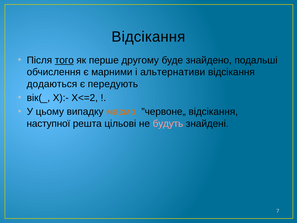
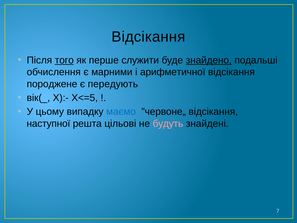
другому: другому -> служити
знайдено underline: none -> present
альтернативи: альтернативи -> арифметичної
додаються: додаються -> породжене
Х<=2: Х<=2 -> Х<=5
маємо colour: orange -> blue
